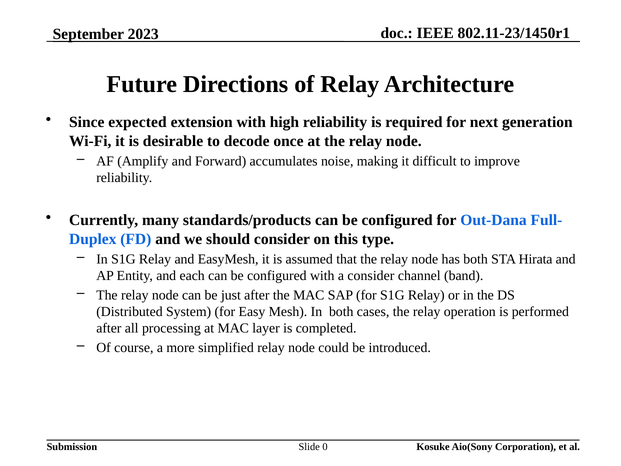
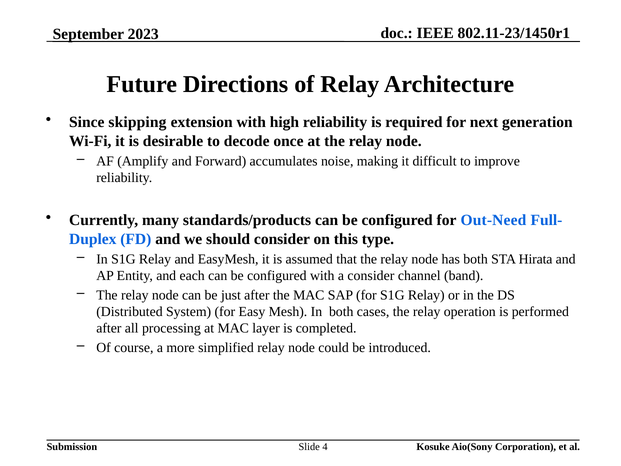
expected: expected -> skipping
Out-Dana: Out-Dana -> Out-Need
0: 0 -> 4
